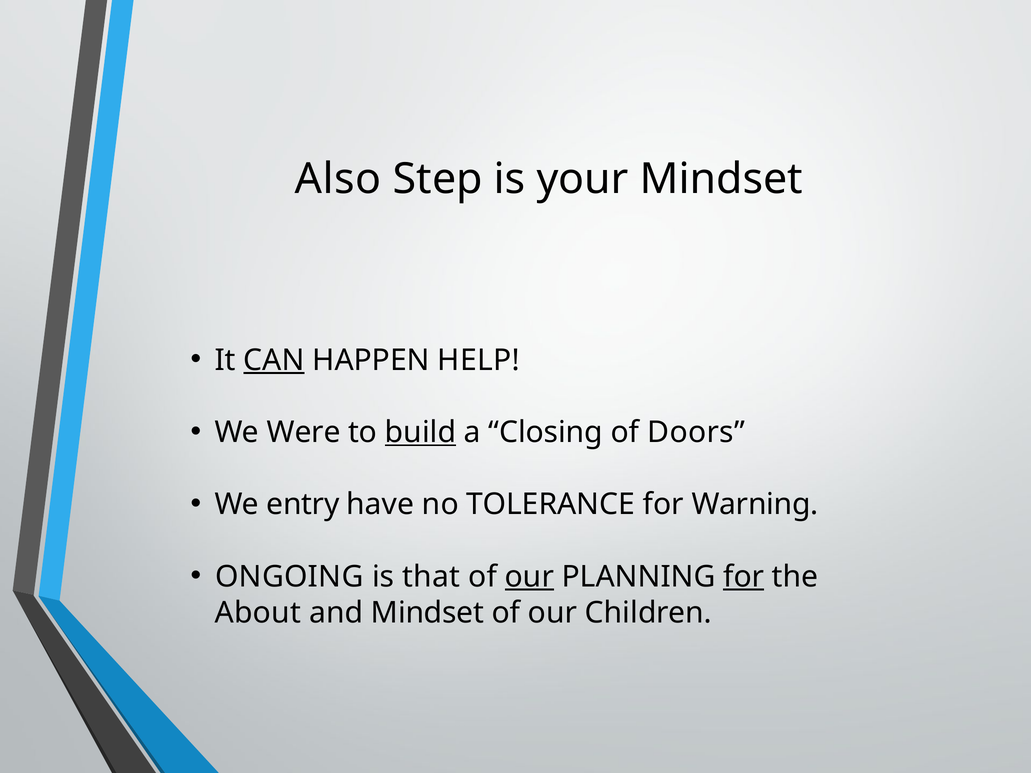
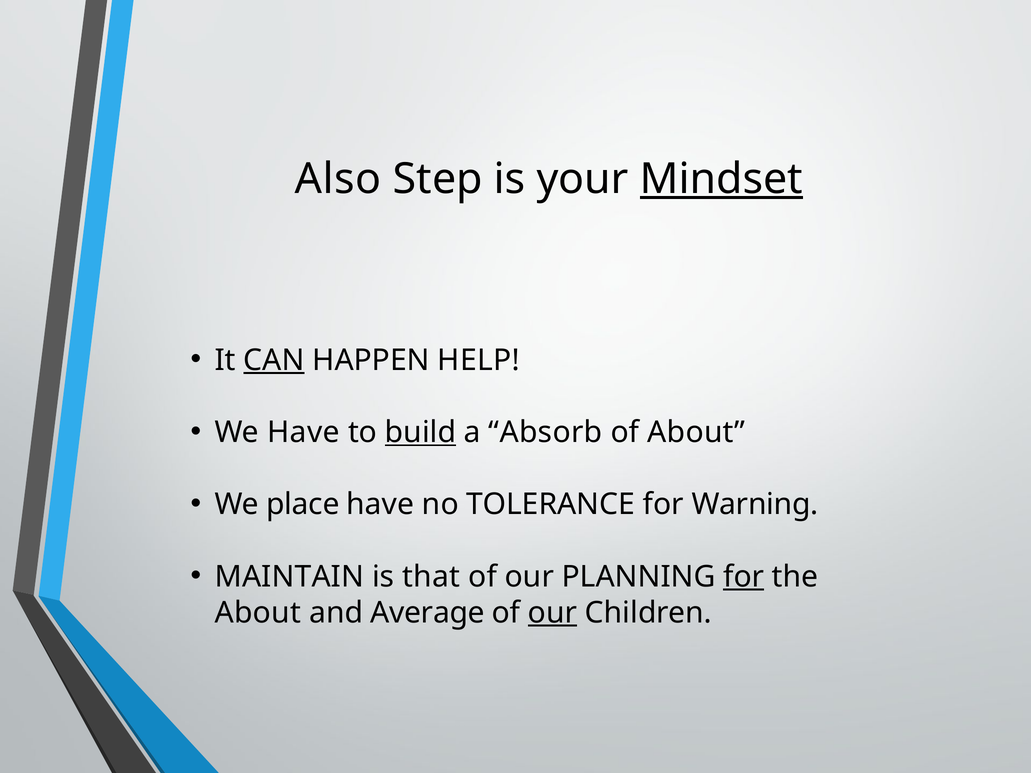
Mindset at (721, 179) underline: none -> present
We Were: Were -> Have
Closing: Closing -> Absorb
of Doors: Doors -> About
entry: entry -> place
ONGOING: ONGOING -> MAINTAIN
our at (529, 577) underline: present -> none
and Mindset: Mindset -> Average
our at (553, 613) underline: none -> present
